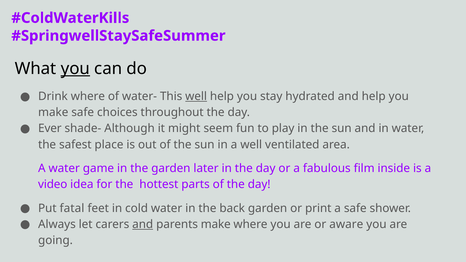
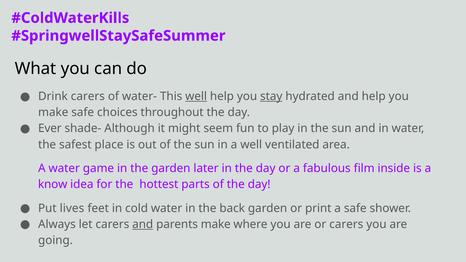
you at (75, 69) underline: present -> none
Drink where: where -> carers
stay underline: none -> present
video: video -> know
fatal: fatal -> lives
or aware: aware -> carers
